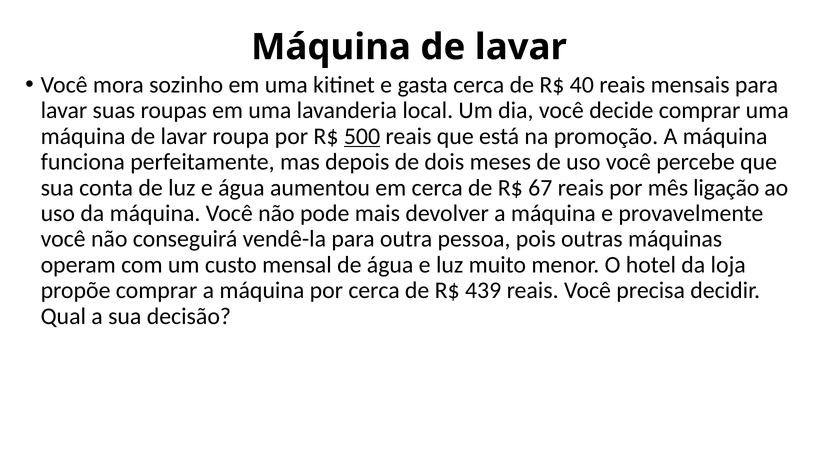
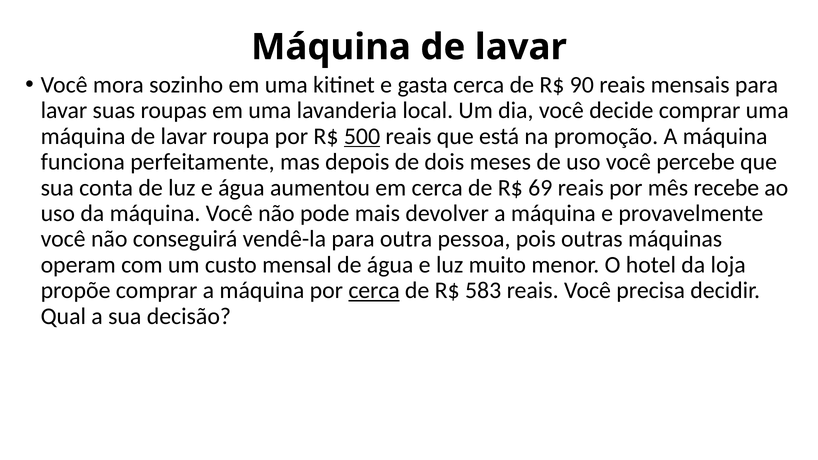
40: 40 -> 90
67: 67 -> 69
ligação: ligação -> recebe
cerca at (374, 291) underline: none -> present
439: 439 -> 583
